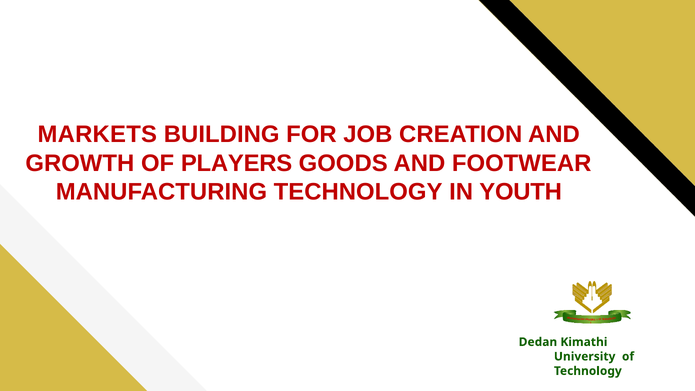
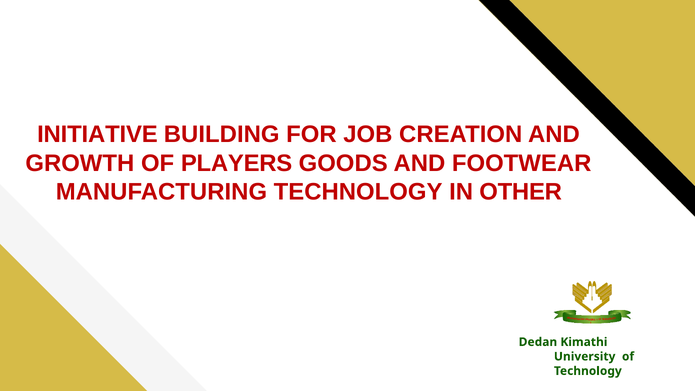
MARKETS: MARKETS -> INITIATIVE
YOUTH: YOUTH -> OTHER
